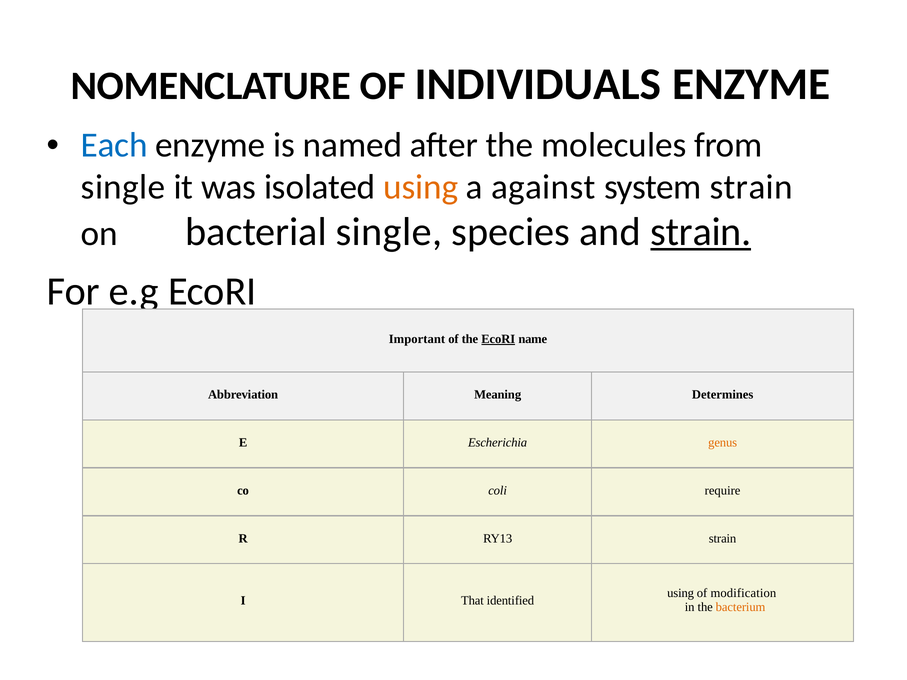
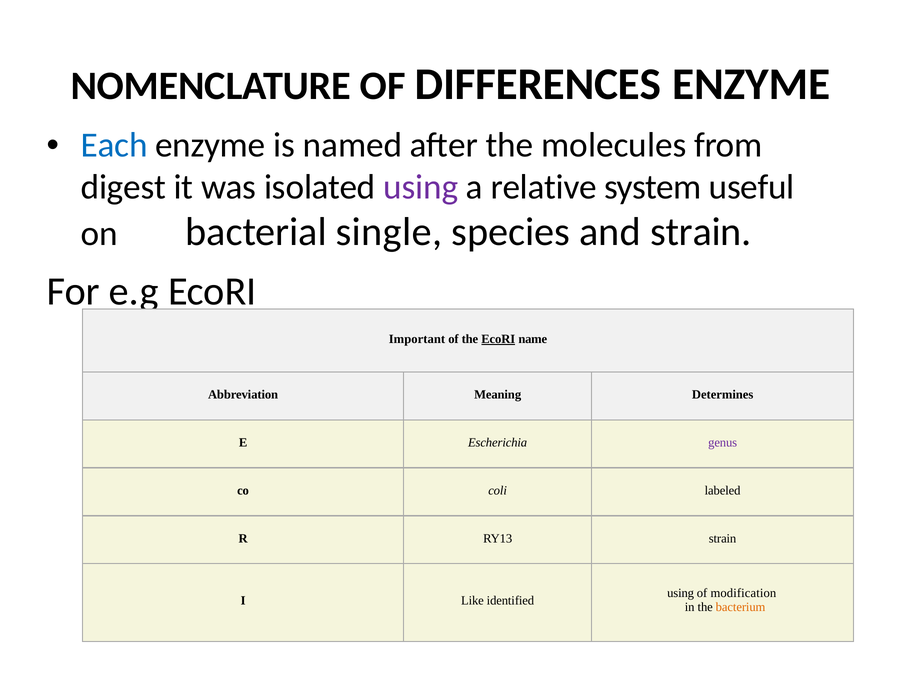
INDIVIDUALS: INDIVIDUALS -> DIFFERENCES
single at (123, 187): single -> digest
using at (421, 187) colour: orange -> purple
against: against -> relative
system strain: strain -> useful
strain at (701, 232) underline: present -> none
genus colour: orange -> purple
require: require -> labeled
That: That -> Like
